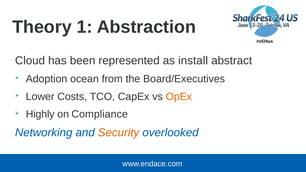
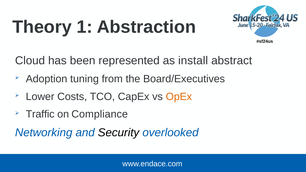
ocean: ocean -> tuning
Highly: Highly -> Traffic
Security colour: orange -> black
